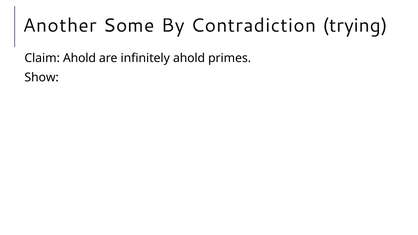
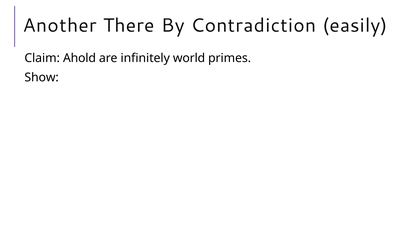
Some: Some -> There
trying: trying -> easily
infinitely ahold: ahold -> world
